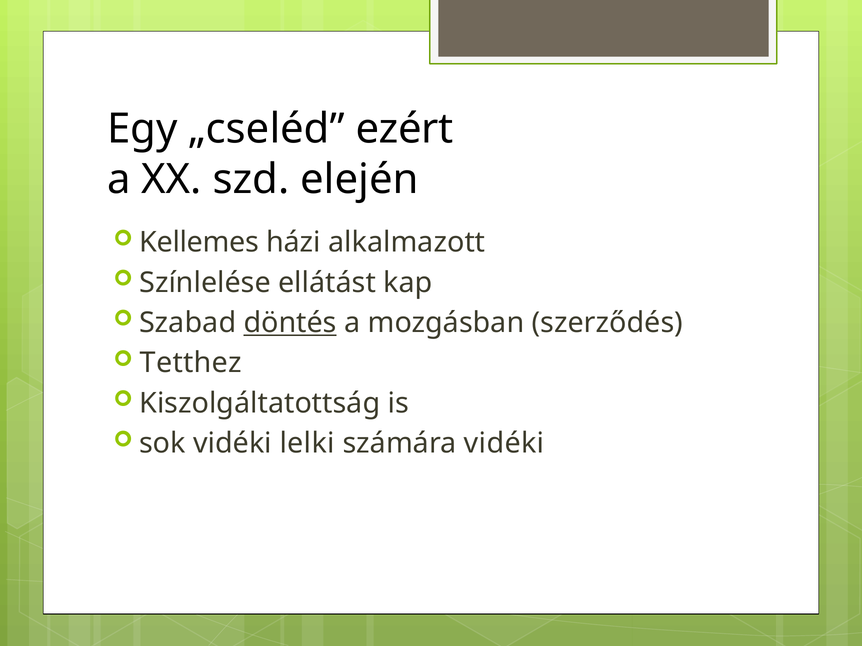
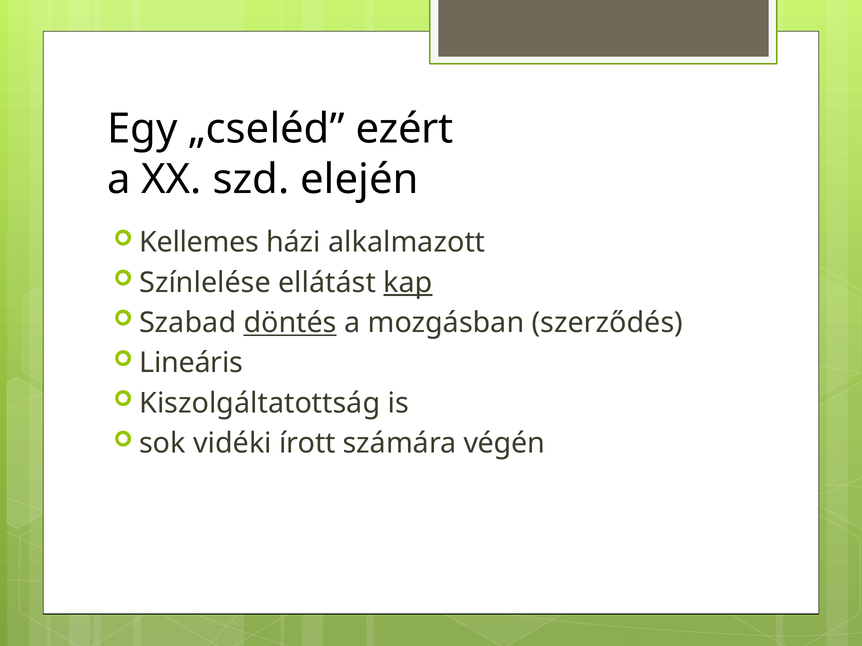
kap underline: none -> present
Tetthez: Tetthez -> Lineáris
lelki: lelki -> írott
számára vidéki: vidéki -> végén
